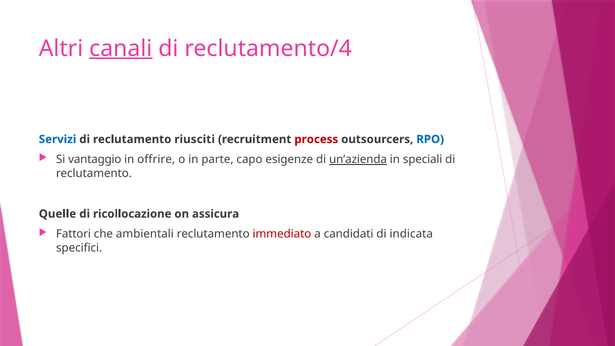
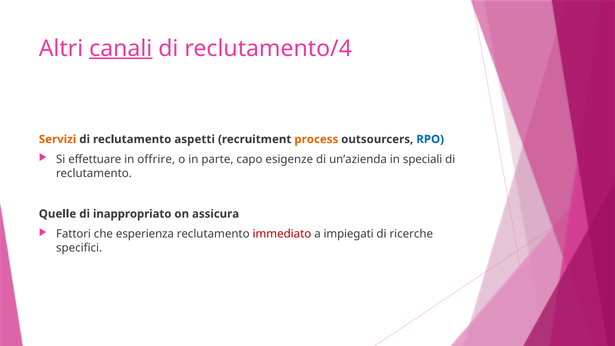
Servizi colour: blue -> orange
riusciti: riusciti -> aspetti
process colour: red -> orange
vantaggio: vantaggio -> effettuare
un’azienda underline: present -> none
ricollocazione: ricollocazione -> inappropriato
ambientali: ambientali -> esperienza
candidati: candidati -> impiegati
indicata: indicata -> ricerche
